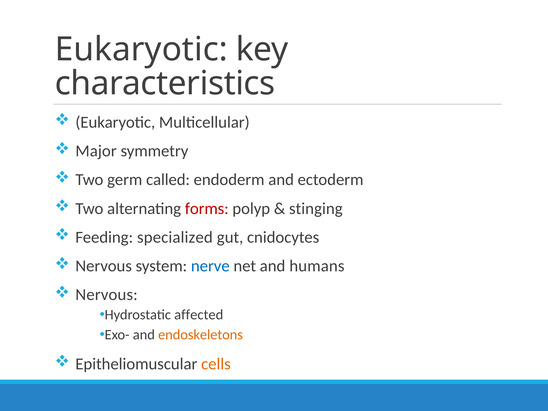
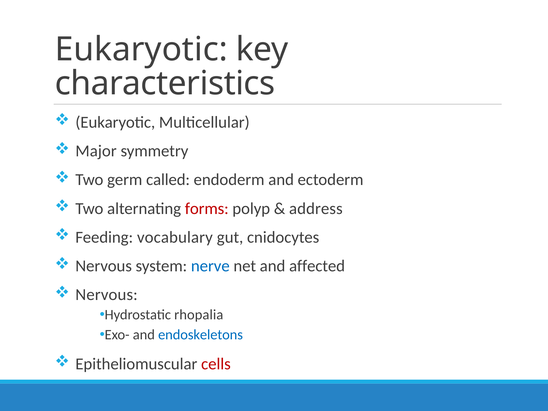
stinging: stinging -> address
specialized: specialized -> vocabulary
humans: humans -> affected
affected: affected -> rhopalia
endoskeletons colour: orange -> blue
cells colour: orange -> red
